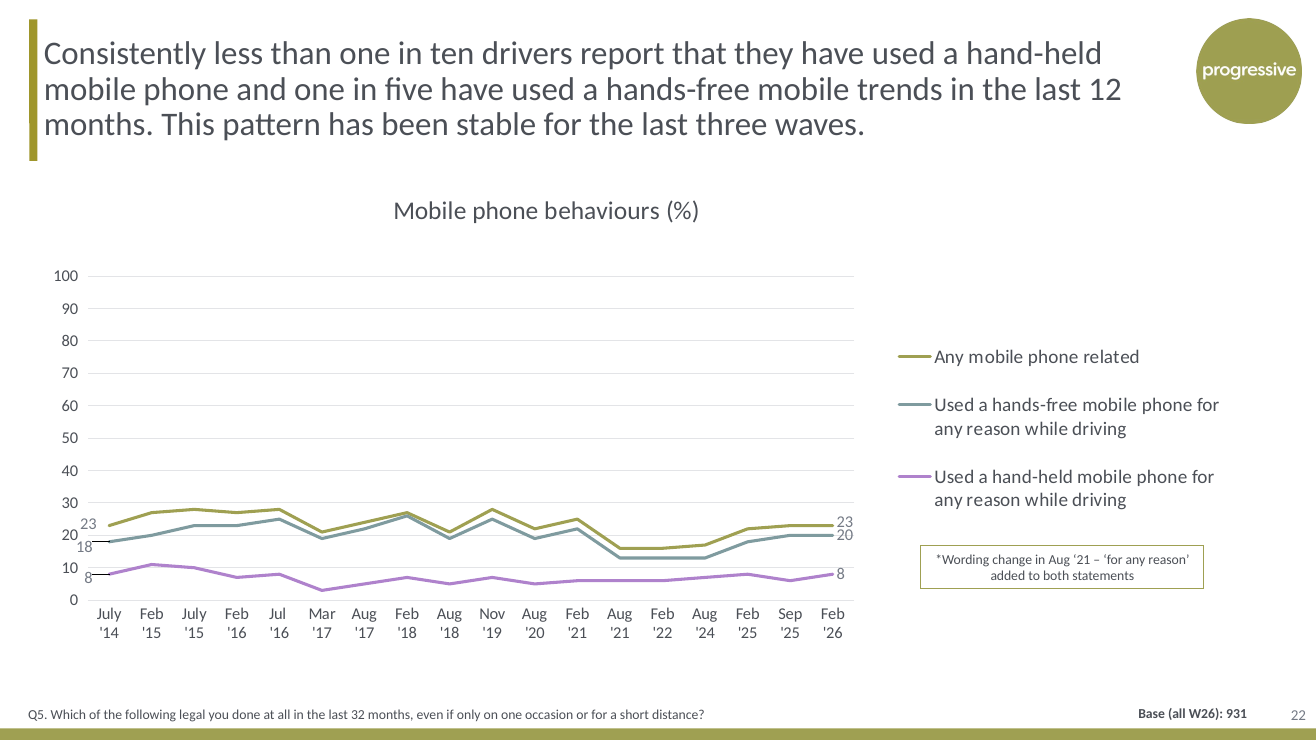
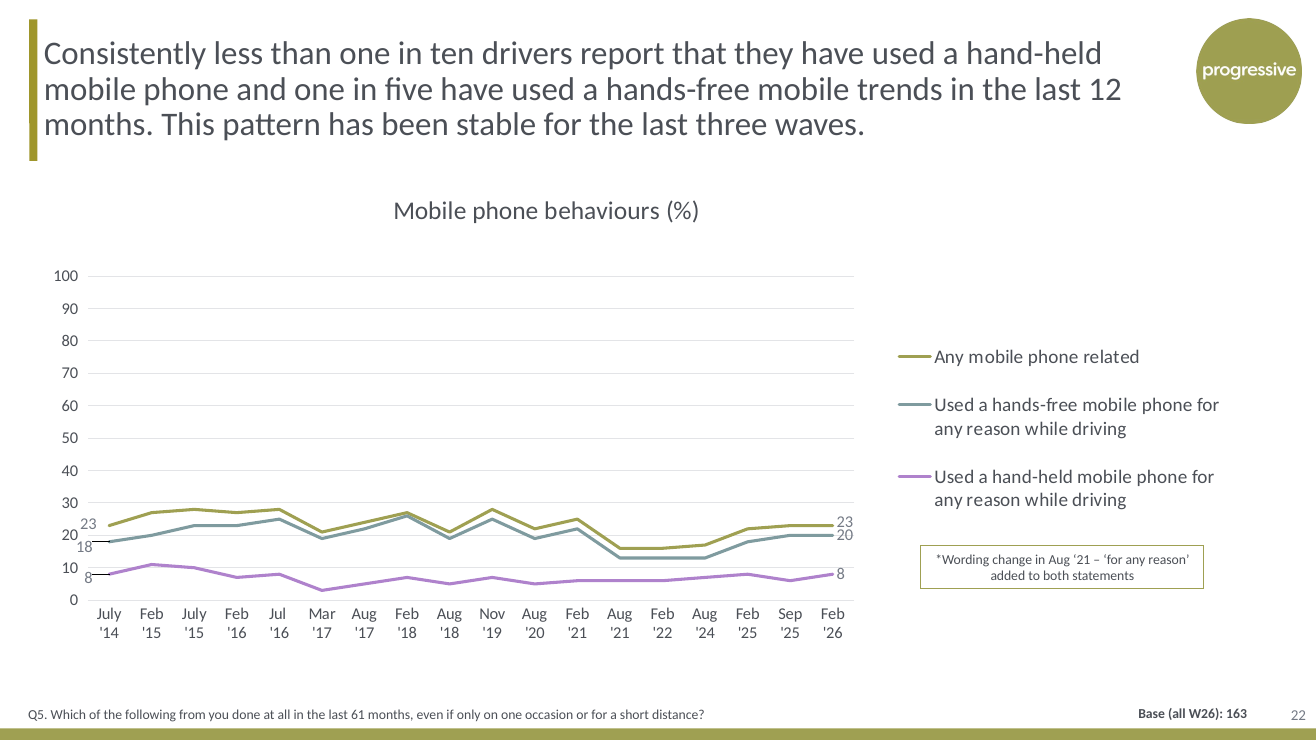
931: 931 -> 163
legal: legal -> from
32: 32 -> 61
